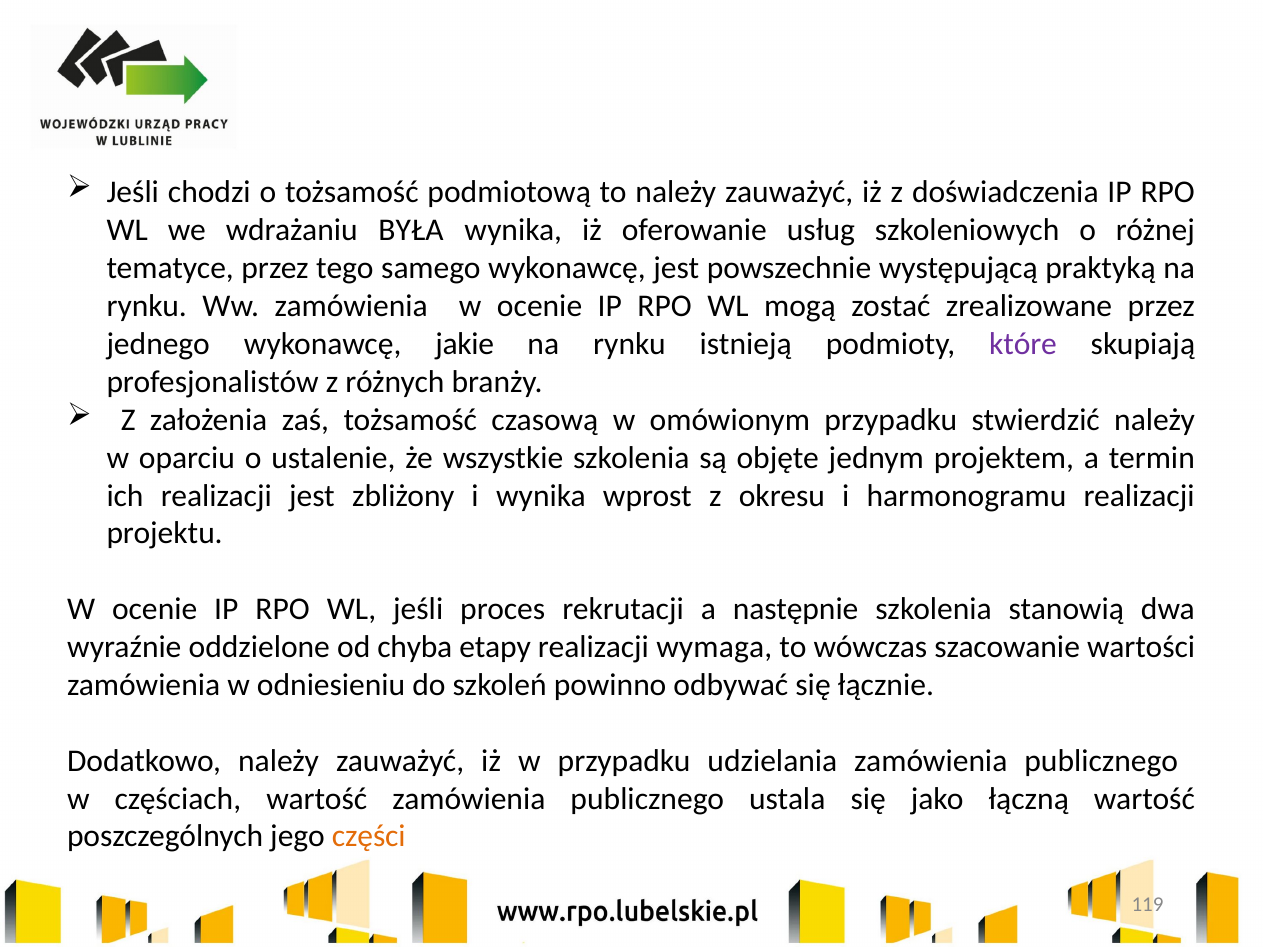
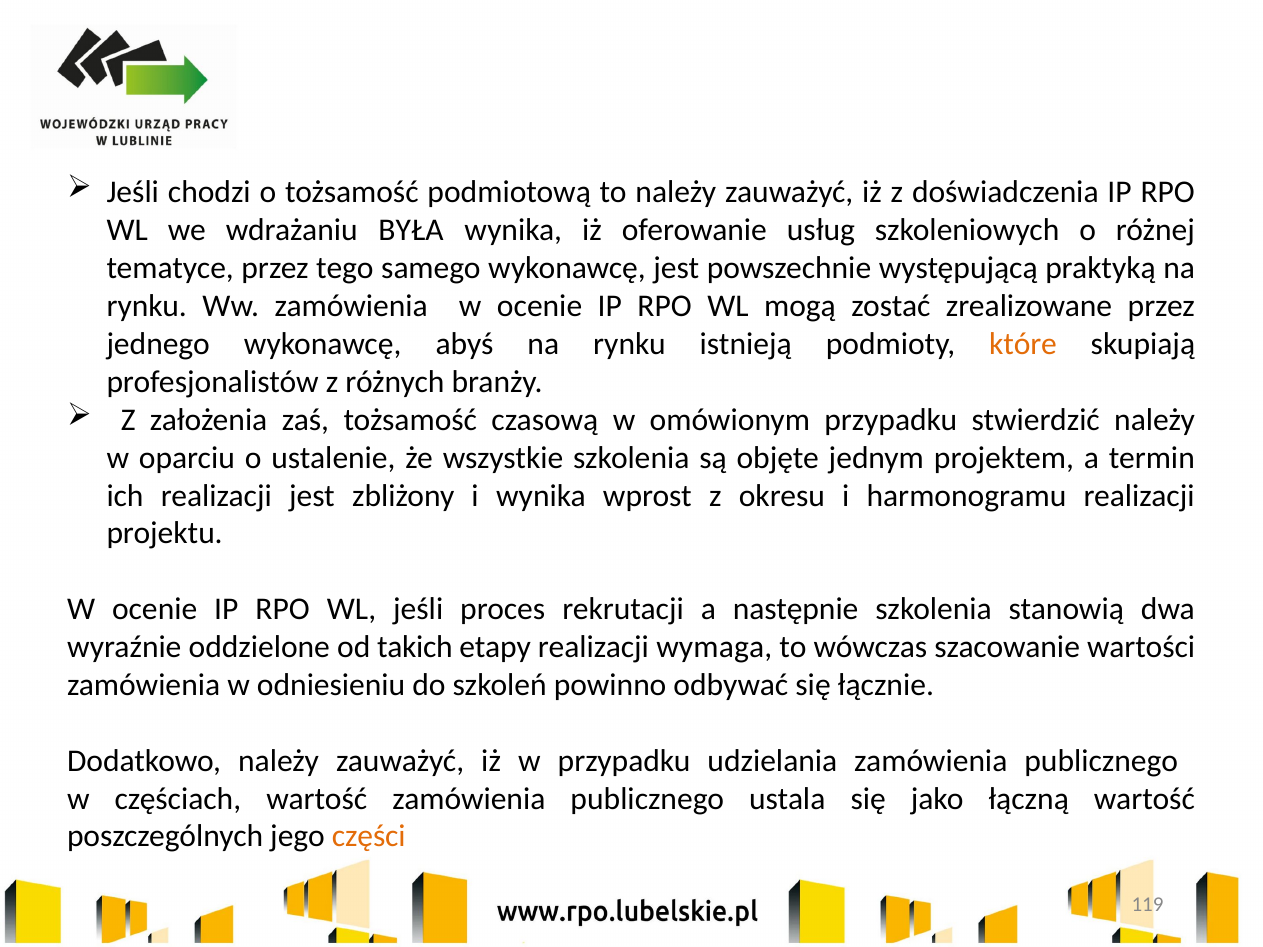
jakie: jakie -> abyś
które colour: purple -> orange
chyba: chyba -> takich
